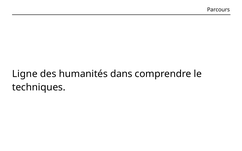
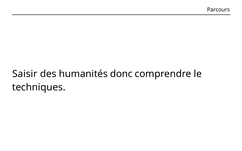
Ligne: Ligne -> Saisir
dans: dans -> donc
